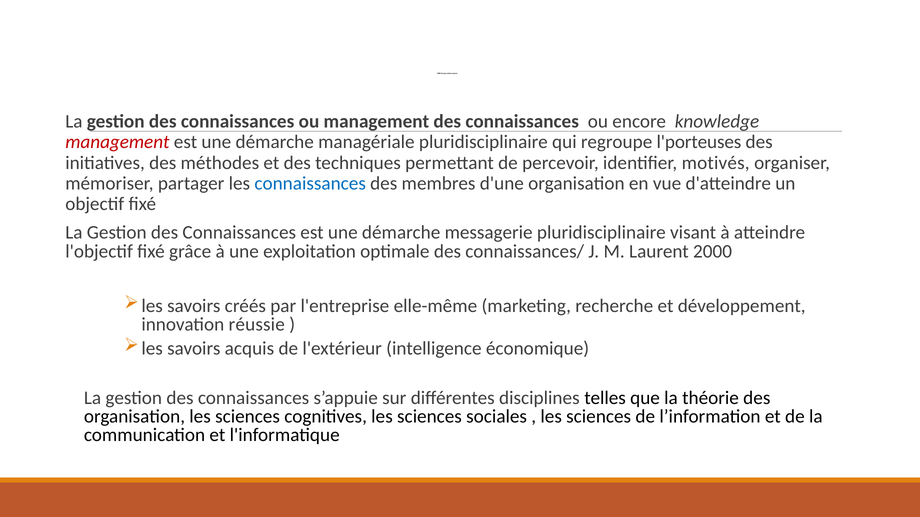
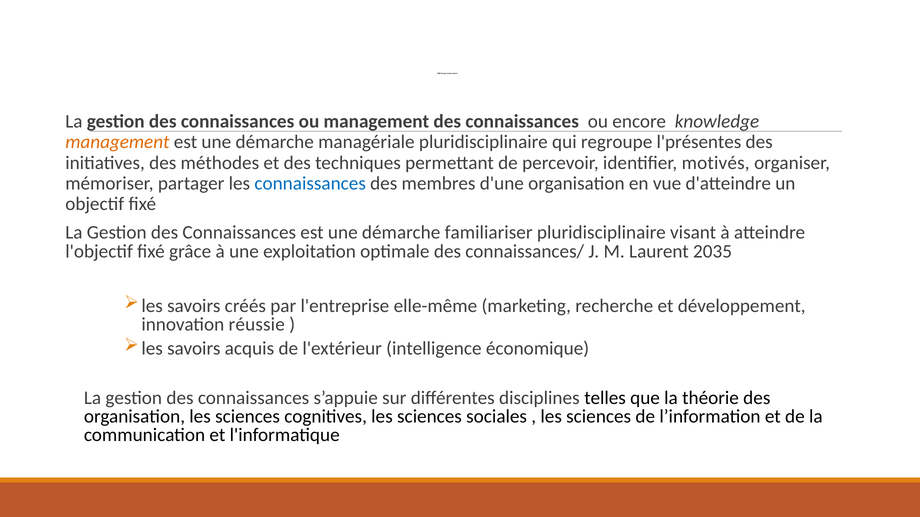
management at (117, 142) colour: red -> orange
l'porteuses: l'porteuses -> l'présentes
messagerie: messagerie -> familiariser
2000: 2000 -> 2035
